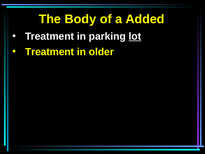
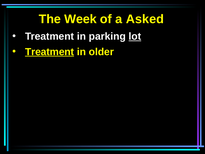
Body: Body -> Week
Added: Added -> Asked
Treatment at (50, 52) underline: none -> present
